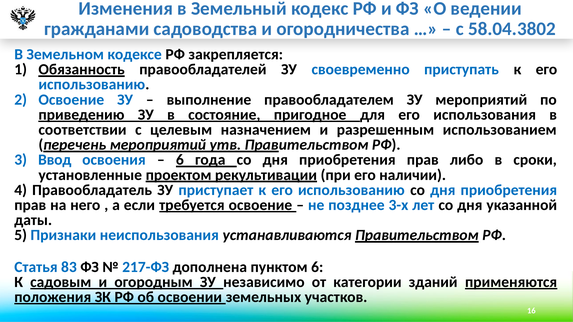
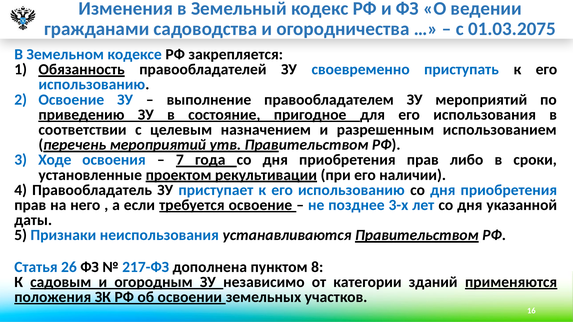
58.04.3802: 58.04.3802 -> 01.03.2075
Ввод: Ввод -> Ходе
6 at (180, 160): 6 -> 7
83: 83 -> 26
пунктом 6: 6 -> 8
